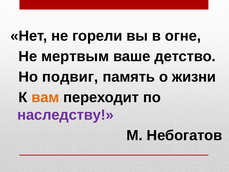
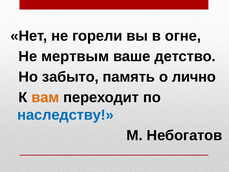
подвиг: подвиг -> забыто
жизни: жизни -> лично
наследству colour: purple -> blue
